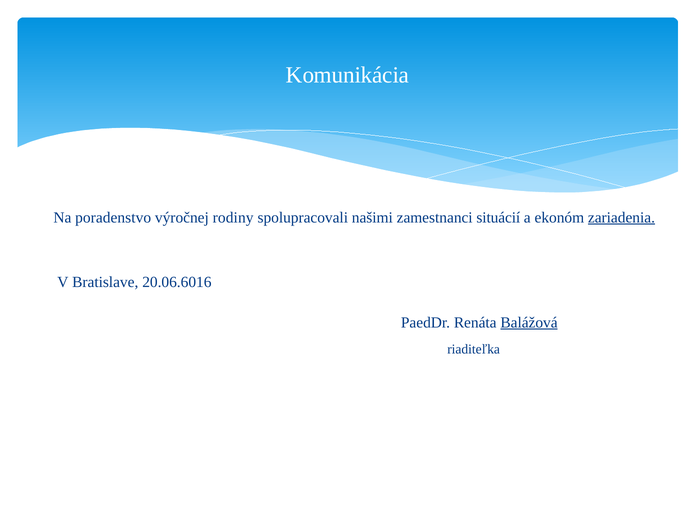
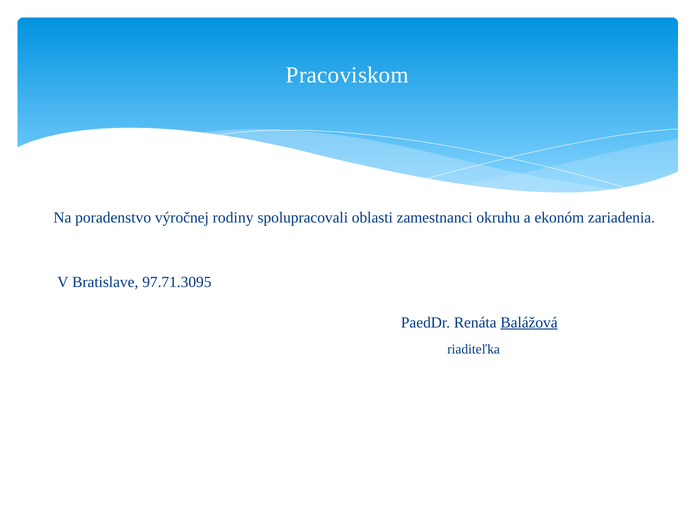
Komunikácia: Komunikácia -> Pracoviskom
našimi: našimi -> oblasti
situácií: situácií -> okruhu
zariadenia underline: present -> none
20.06.6016: 20.06.6016 -> 97.71.3095
